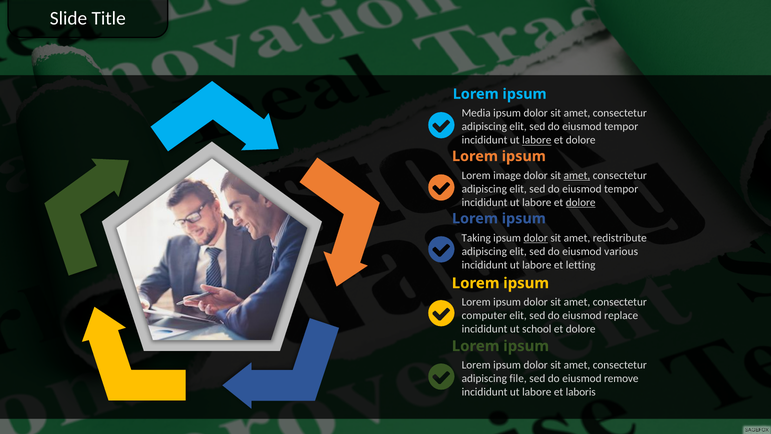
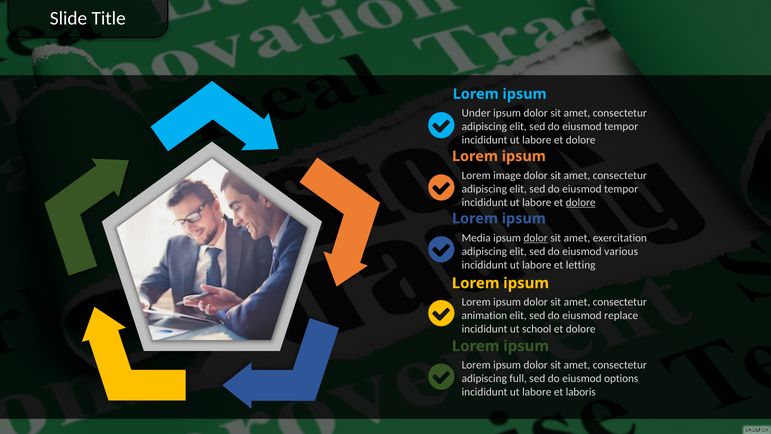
Media: Media -> Under
labore at (537, 140) underline: present -> none
amet at (577, 175) underline: present -> none
Taking: Taking -> Media
redistribute: redistribute -> exercitation
computer: computer -> animation
file: file -> full
remove: remove -> options
